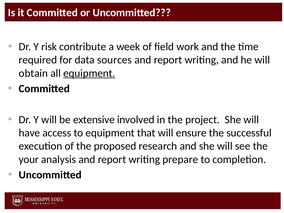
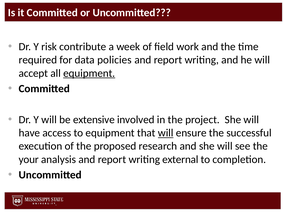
sources: sources -> policies
obtain: obtain -> accept
will at (166, 133) underline: none -> present
prepare: prepare -> external
